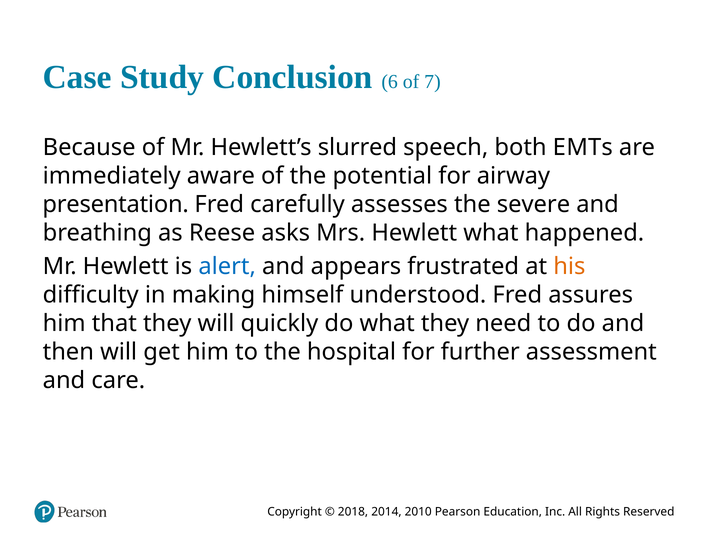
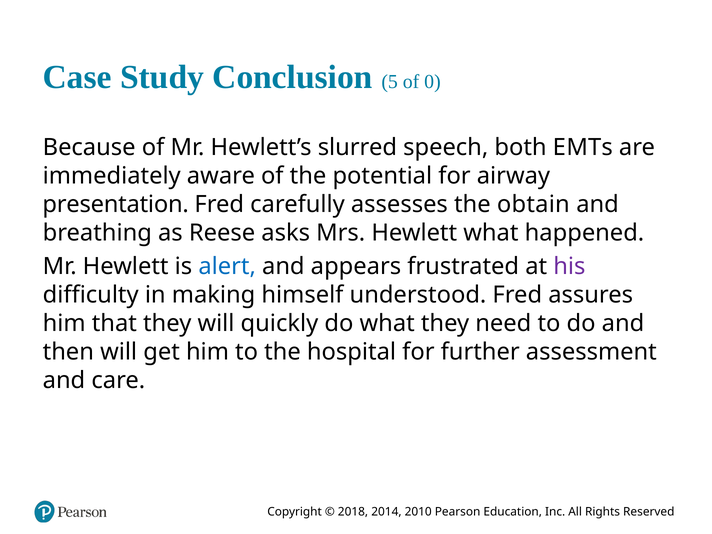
6: 6 -> 5
7: 7 -> 0
severe: severe -> obtain
his colour: orange -> purple
